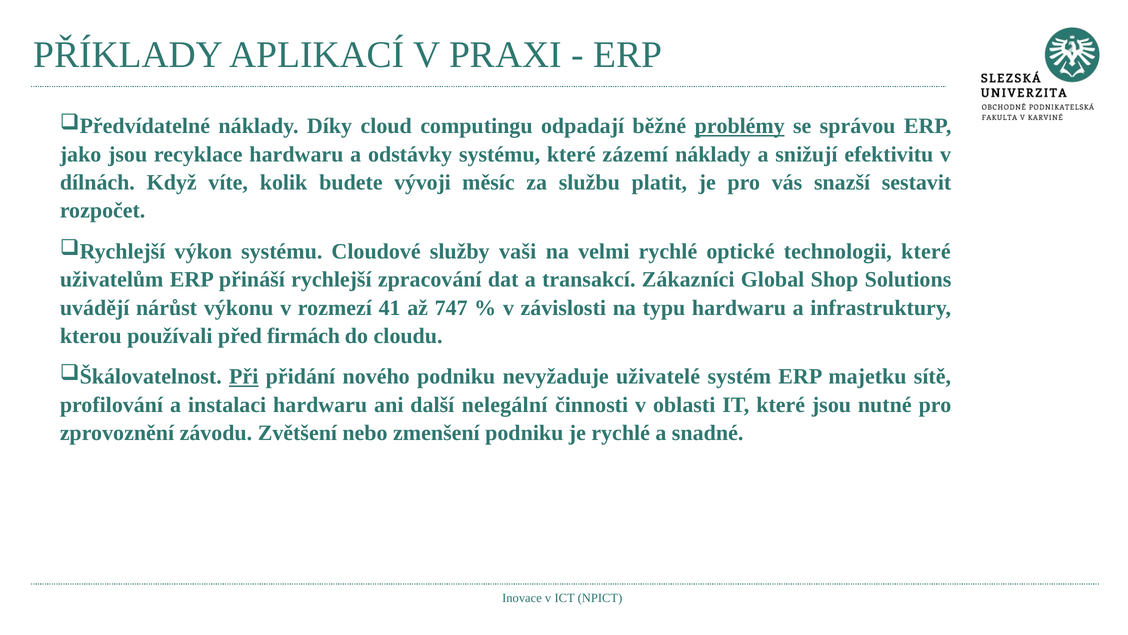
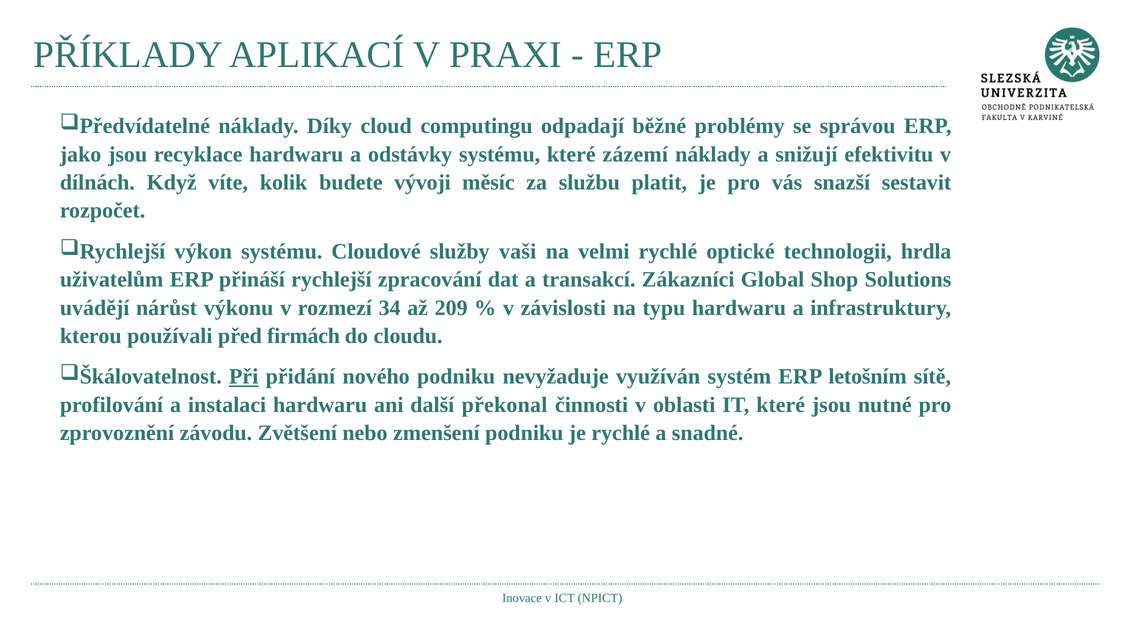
problémy underline: present -> none
technologii které: které -> hrdla
41: 41 -> 34
747: 747 -> 209
uživatelé: uživatelé -> využíván
majetku: majetku -> letošním
nelegální: nelegální -> překonal
